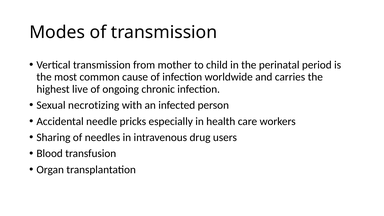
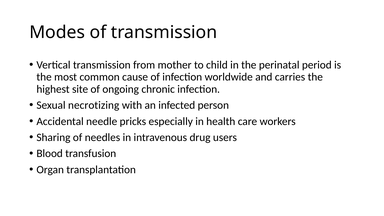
live: live -> site
